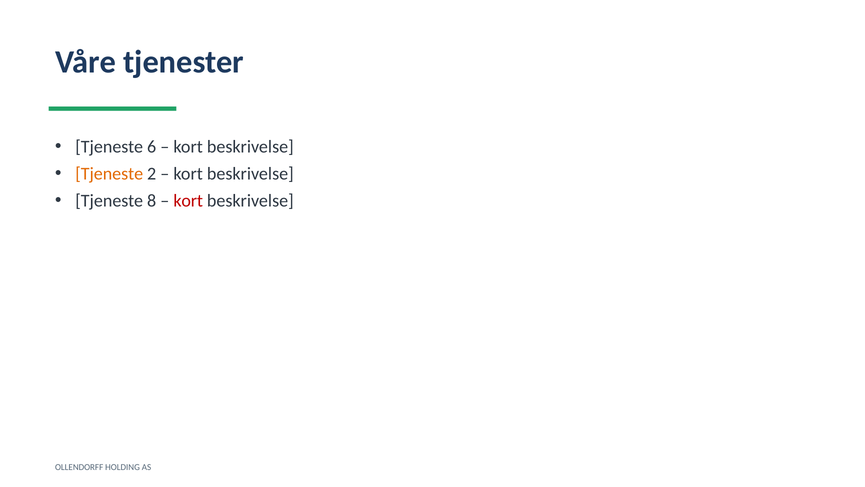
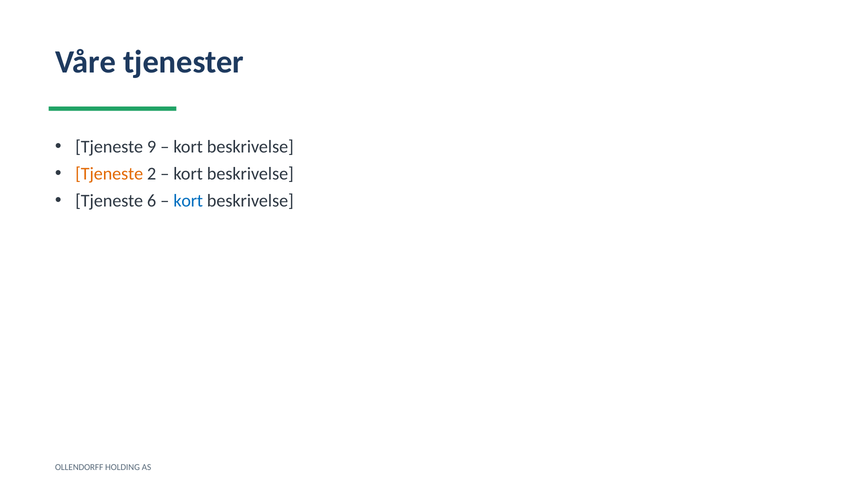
6: 6 -> 9
8: 8 -> 6
kort at (188, 201) colour: red -> blue
